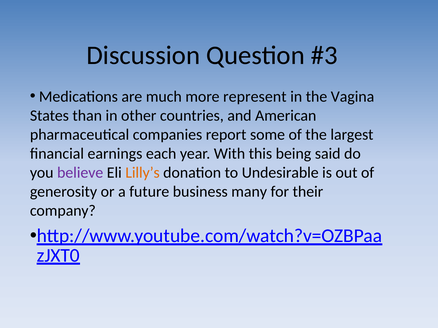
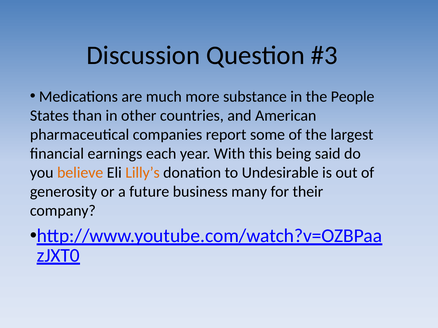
represent: represent -> substance
Vagina: Vagina -> People
believe colour: purple -> orange
